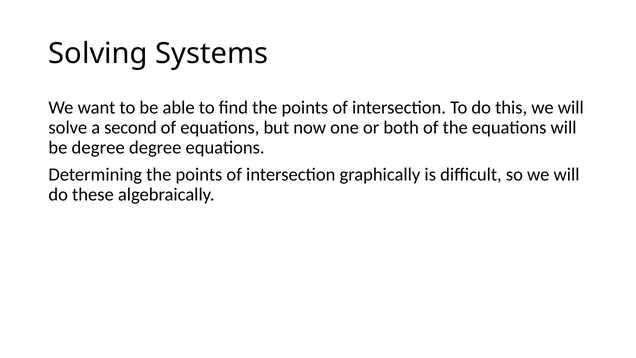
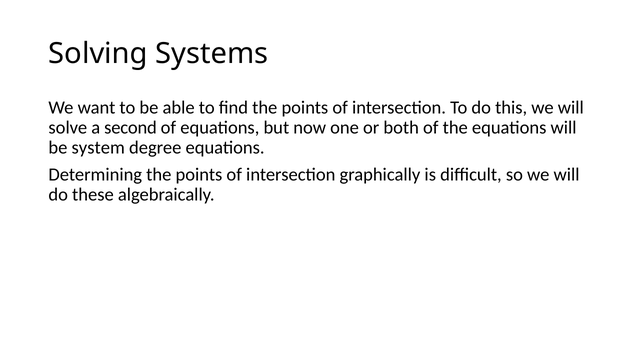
be degree: degree -> system
